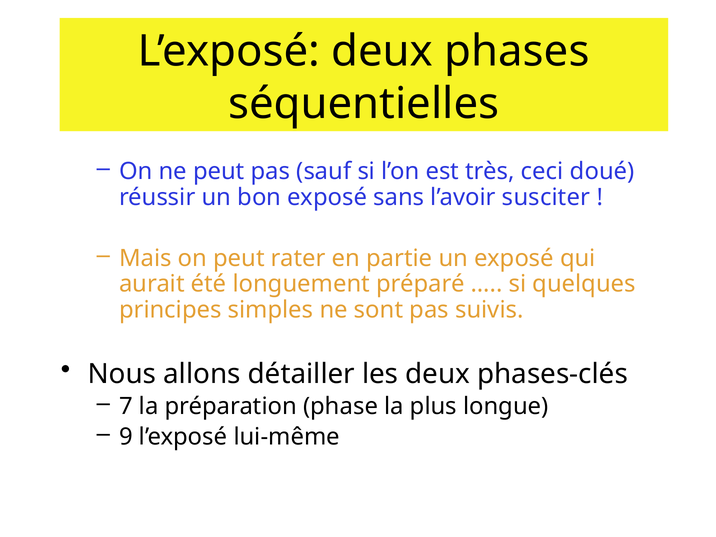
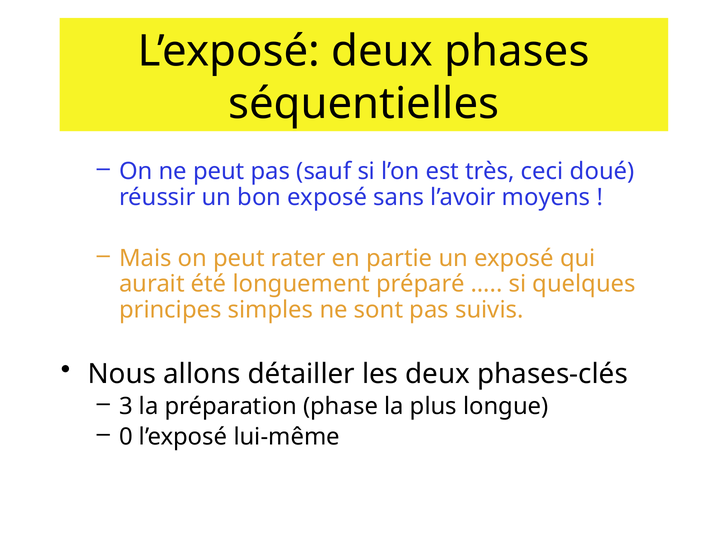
susciter: susciter -> moyens
7: 7 -> 3
9: 9 -> 0
